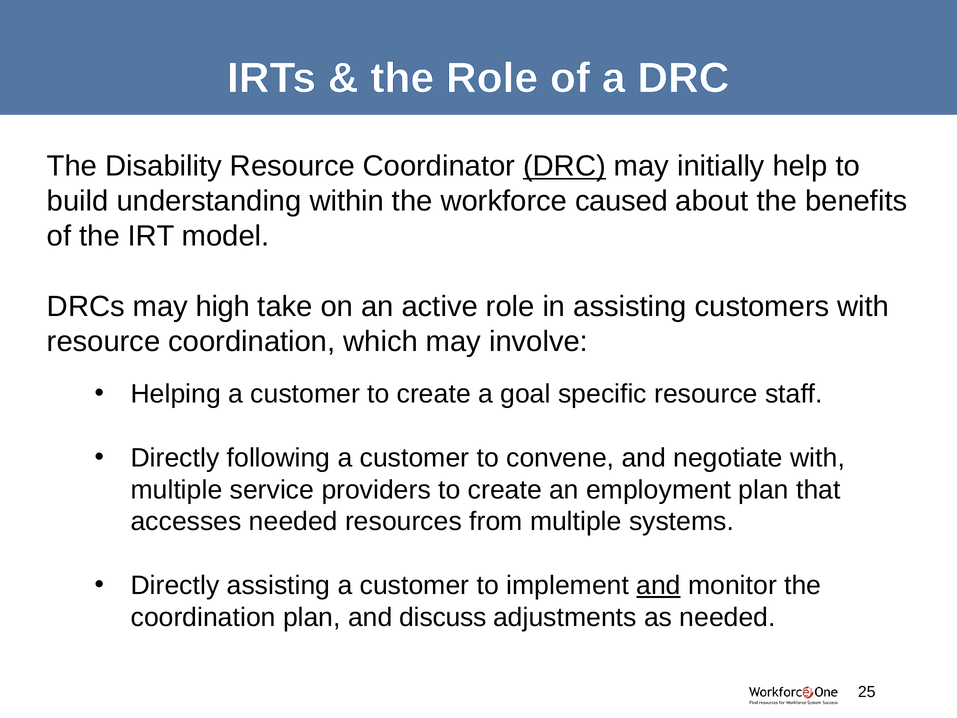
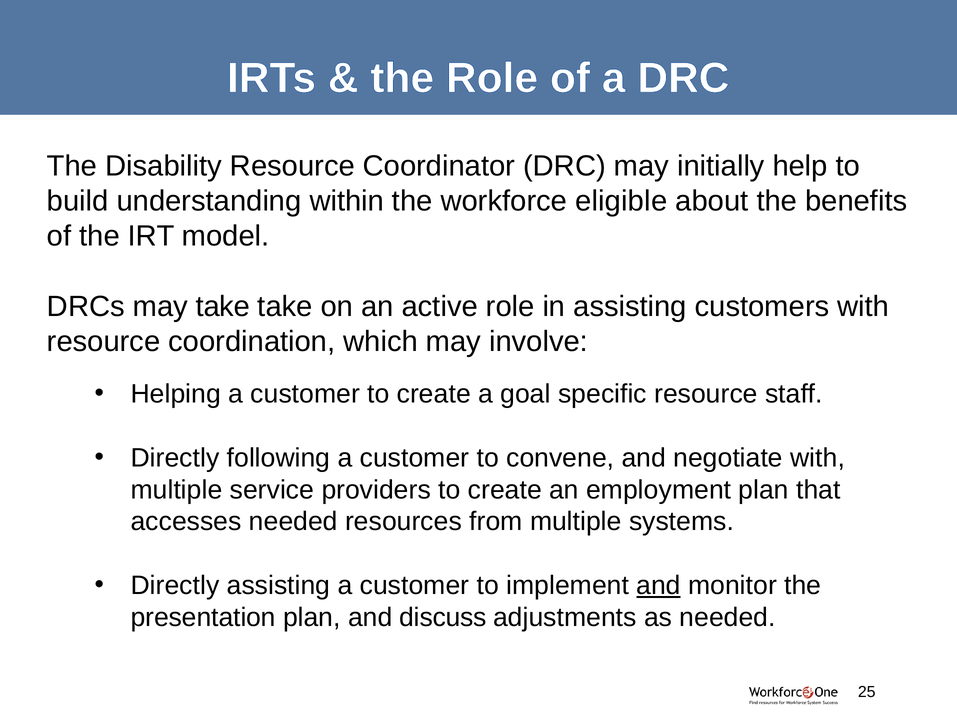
DRC at (565, 166) underline: present -> none
caused: caused -> eligible
may high: high -> take
coordination at (203, 617): coordination -> presentation
